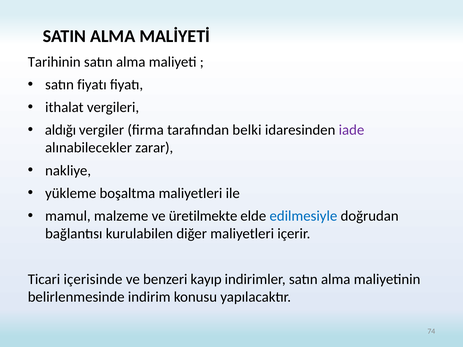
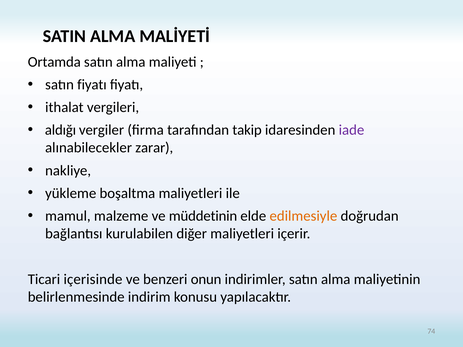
Tarihinin: Tarihinin -> Ortamda
belki: belki -> takip
üretilmekte: üretilmekte -> müddetinin
edilmesiyle colour: blue -> orange
kayıp: kayıp -> onun
